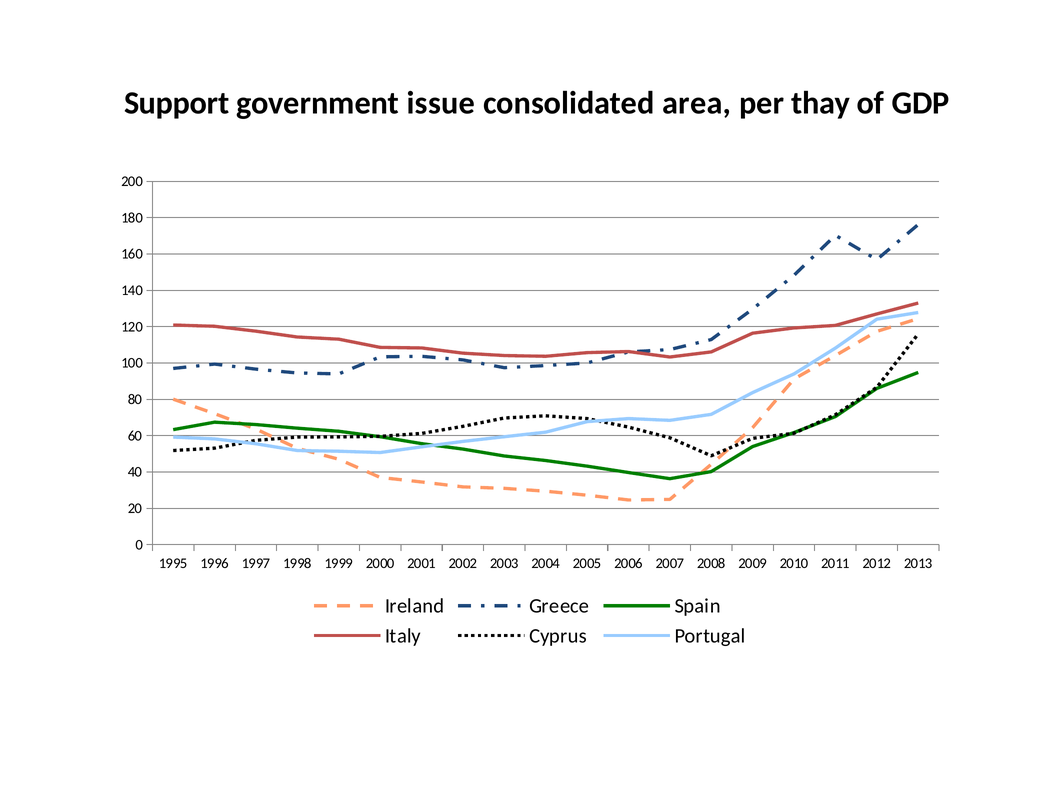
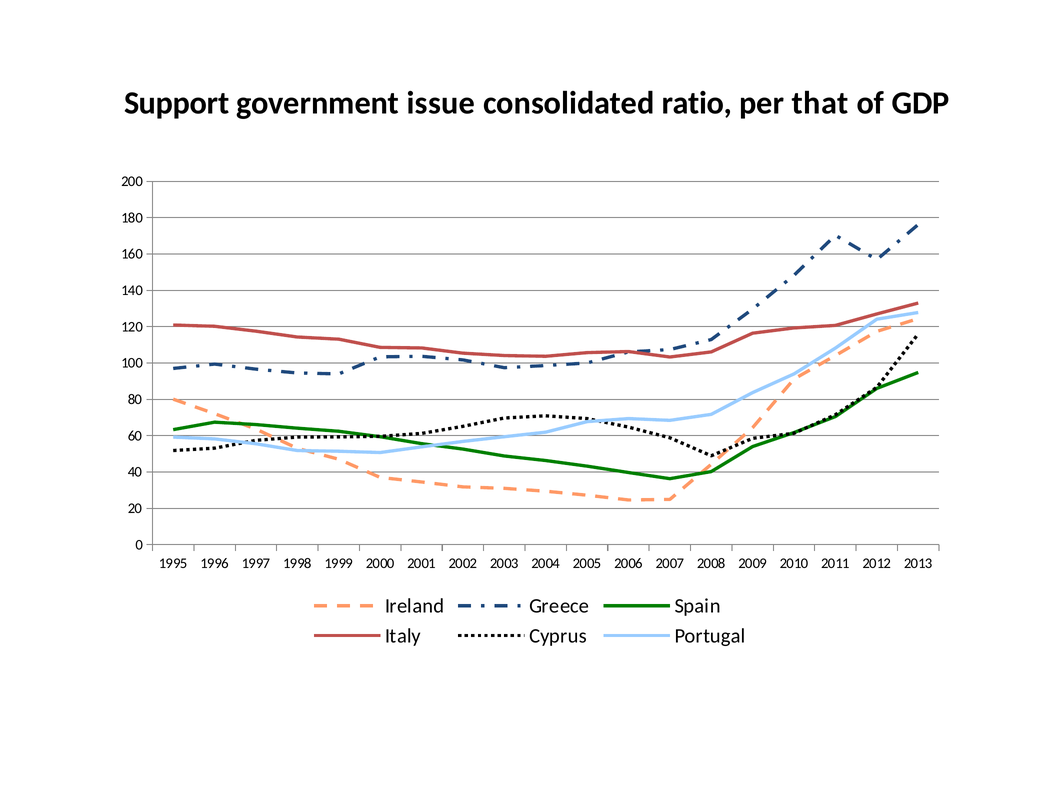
area: area -> ratio
thay: thay -> that
